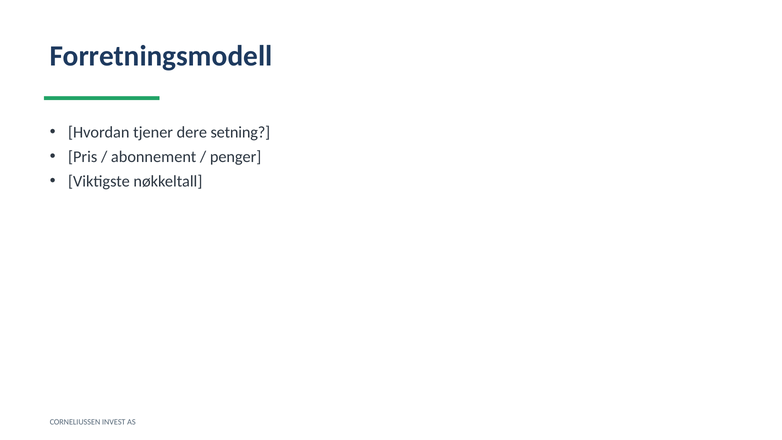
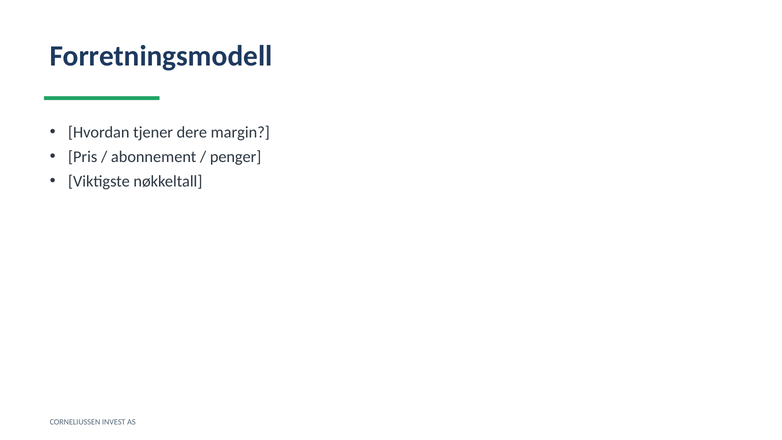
setning: setning -> margin
